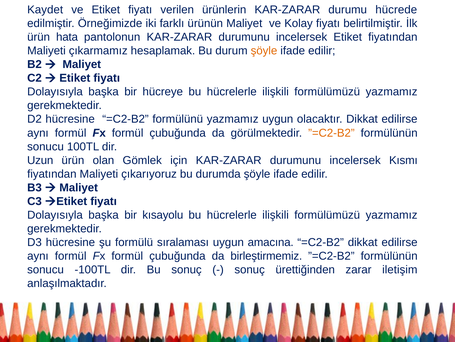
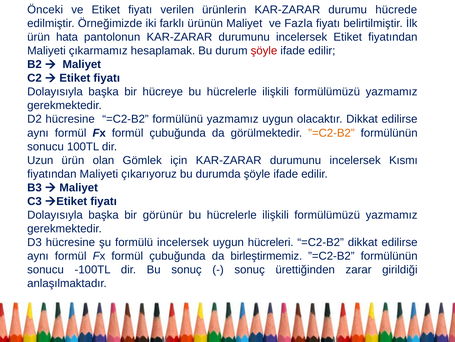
Kaydet: Kaydet -> Önceki
Kolay: Kolay -> Fazla
şöyle at (264, 51) colour: orange -> red
kısayolu: kısayolu -> görünür
formülü sıralaması: sıralaması -> incelersek
amacına: amacına -> hücreleri
iletişim: iletişim -> girildiği
